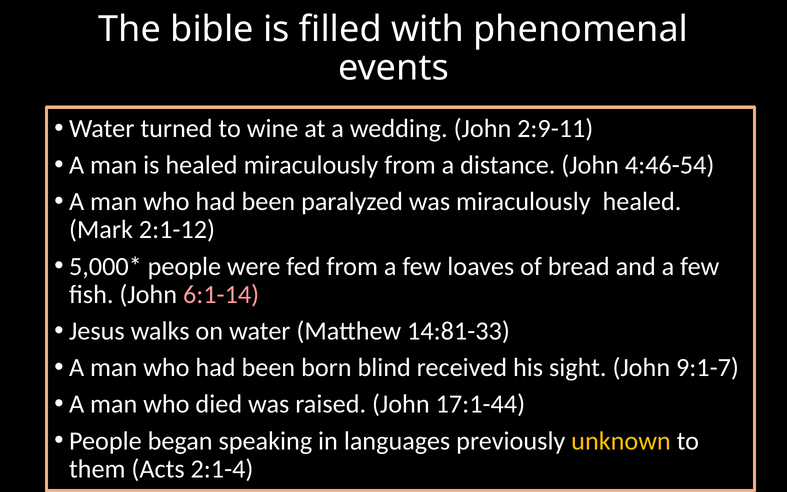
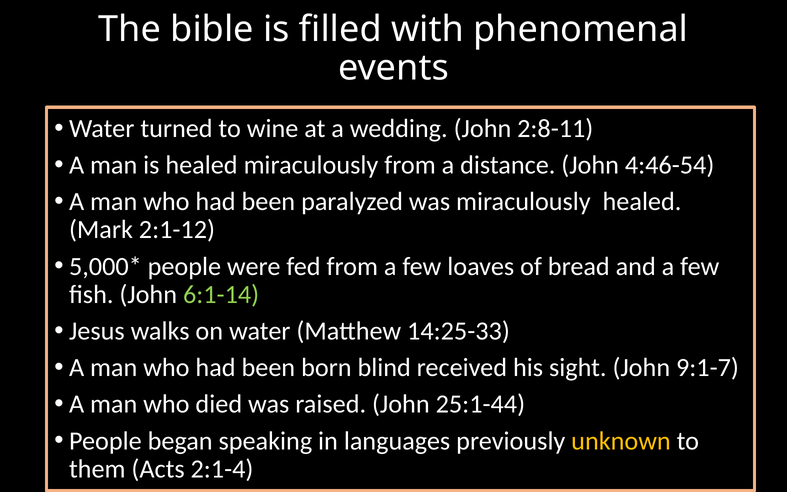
2:9-11: 2:9-11 -> 2:8-11
6:1-14 colour: pink -> light green
14:81-33: 14:81-33 -> 14:25-33
17:1-44: 17:1-44 -> 25:1-44
